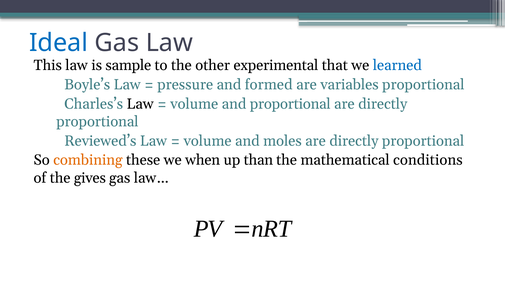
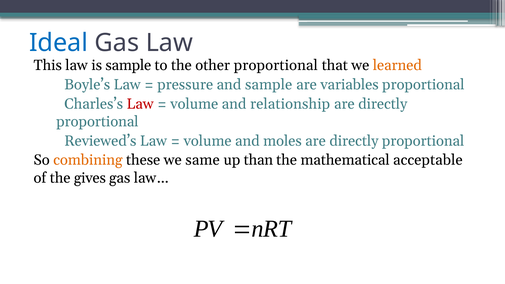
other experimental: experimental -> proportional
learned colour: blue -> orange
and formed: formed -> sample
Law at (140, 104) colour: black -> red
and proportional: proportional -> relationship
when: when -> same
conditions: conditions -> acceptable
